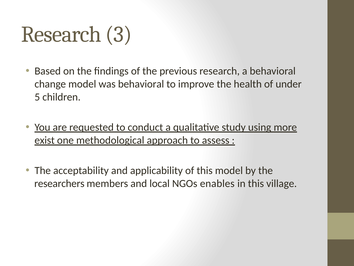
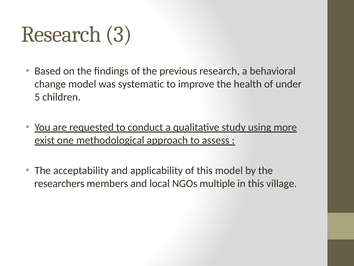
was behavioral: behavioral -> systematic
enables: enables -> multiple
